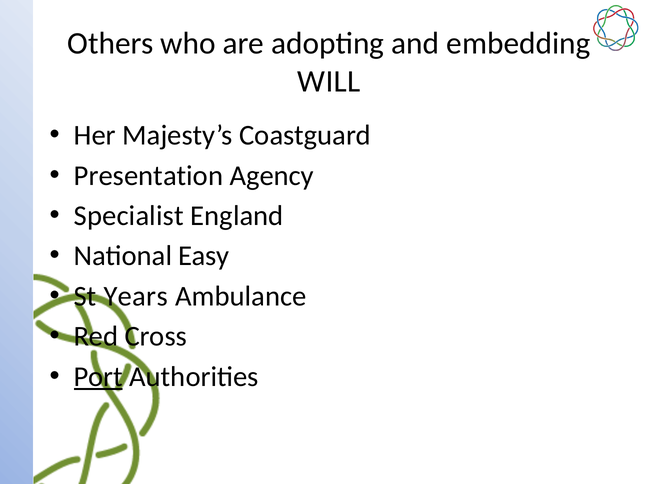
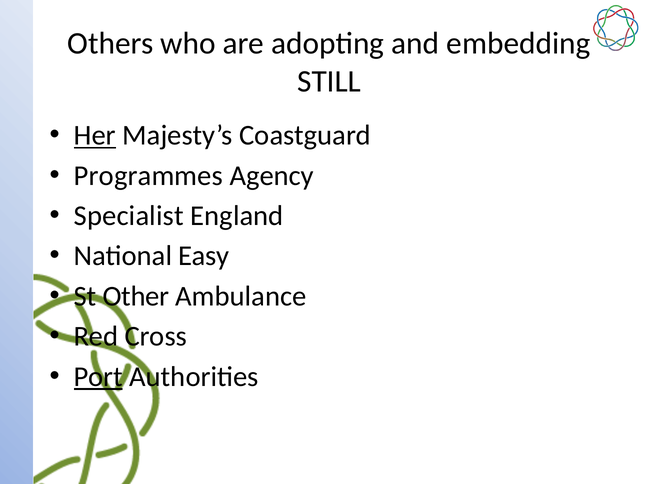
WILL: WILL -> STILL
Her underline: none -> present
Presentation: Presentation -> Programmes
Years: Years -> Other
